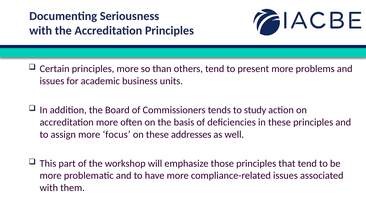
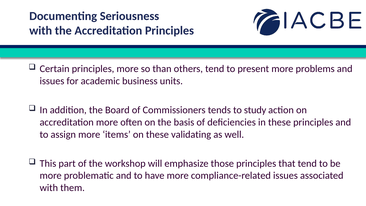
focus: focus -> items
addresses: addresses -> validating
